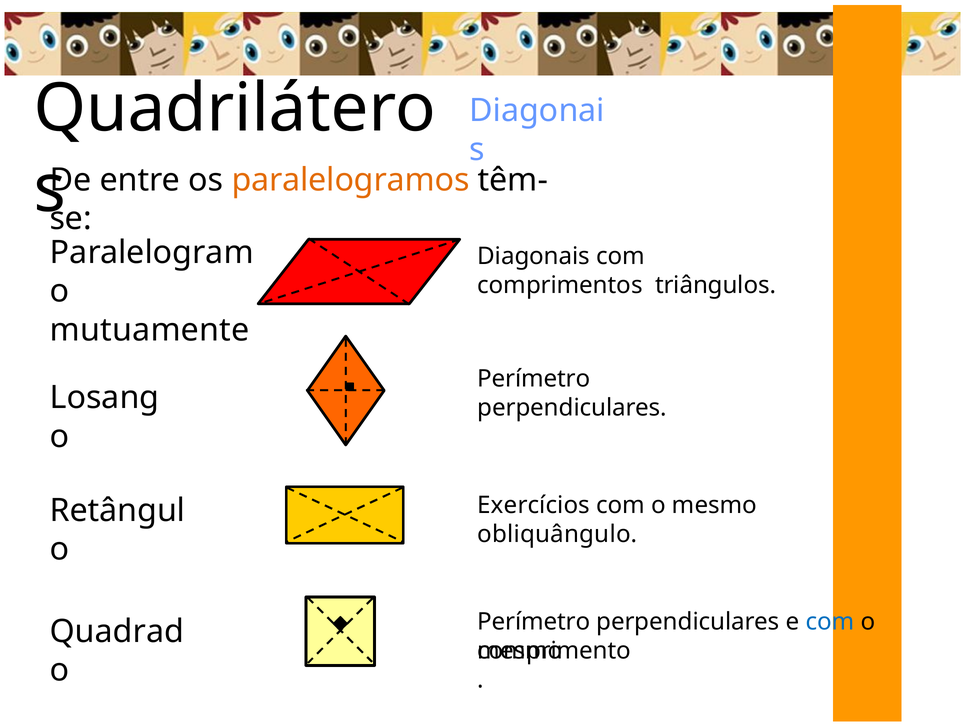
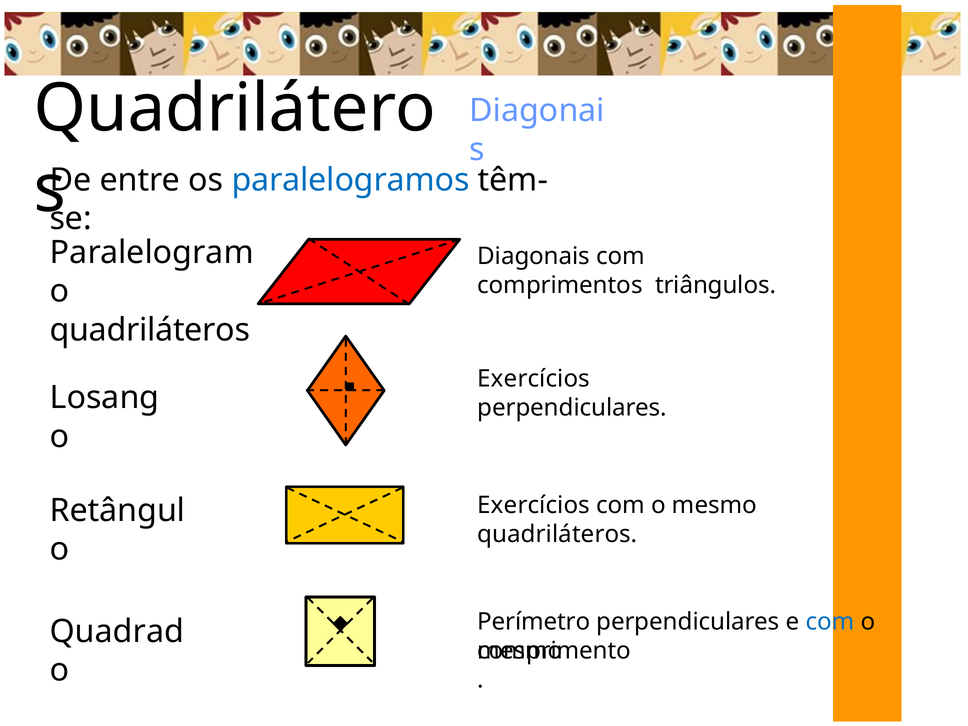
paralelogramos colour: orange -> blue
mutuamente at (150, 330): mutuamente -> quadriláteros
Perímetro at (534, 379): Perímetro -> Exercícios
obliquângulo at (557, 534): obliquângulo -> quadriláteros
